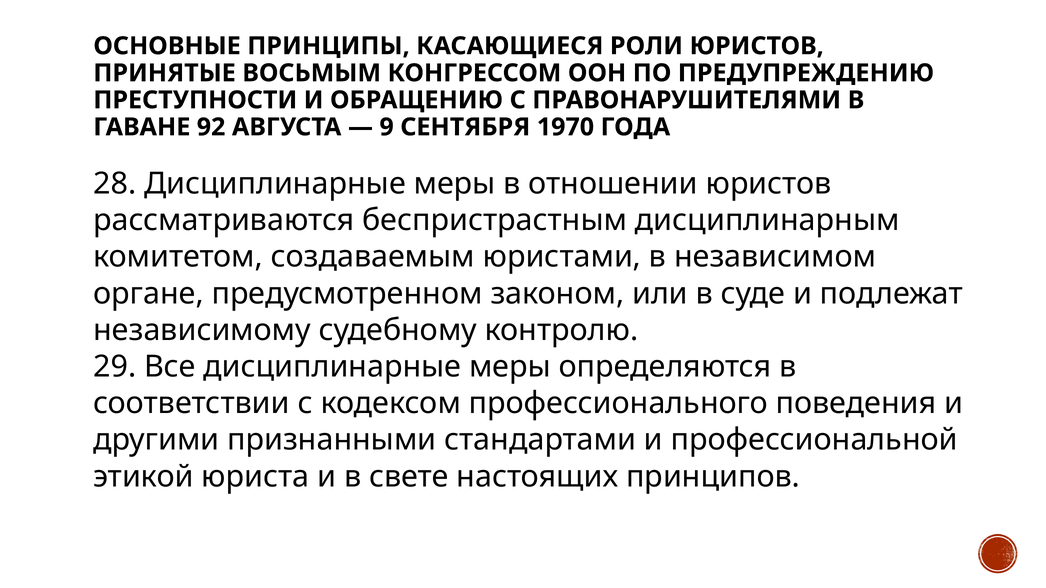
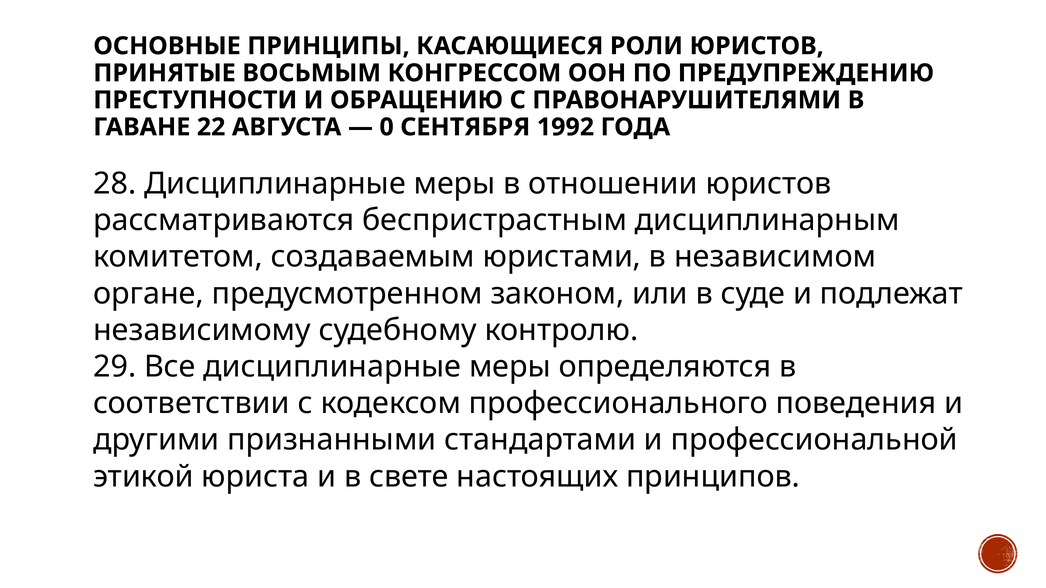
92: 92 -> 22
9: 9 -> 0
1970: 1970 -> 1992
